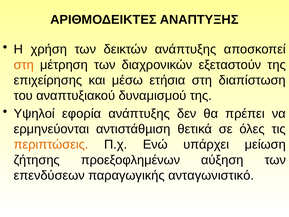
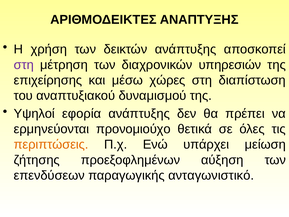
στη at (24, 65) colour: orange -> purple
εξεταστούν: εξεταστούν -> υπηρεσιών
ετήσια: ετήσια -> χώρες
αντιστάθµιση: αντιστάθµιση -> προνομιούχο
